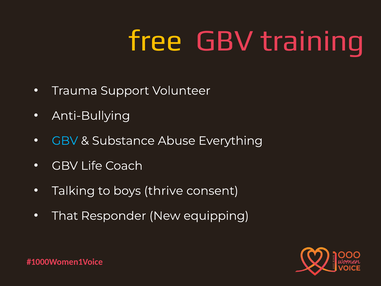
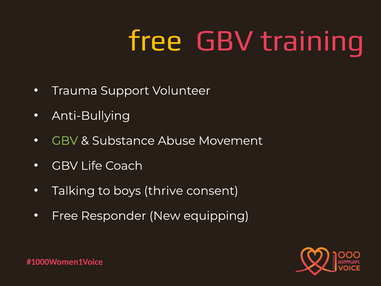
GBV at (65, 141) colour: light blue -> light green
Everything: Everything -> Movement
That at (65, 216): That -> Free
